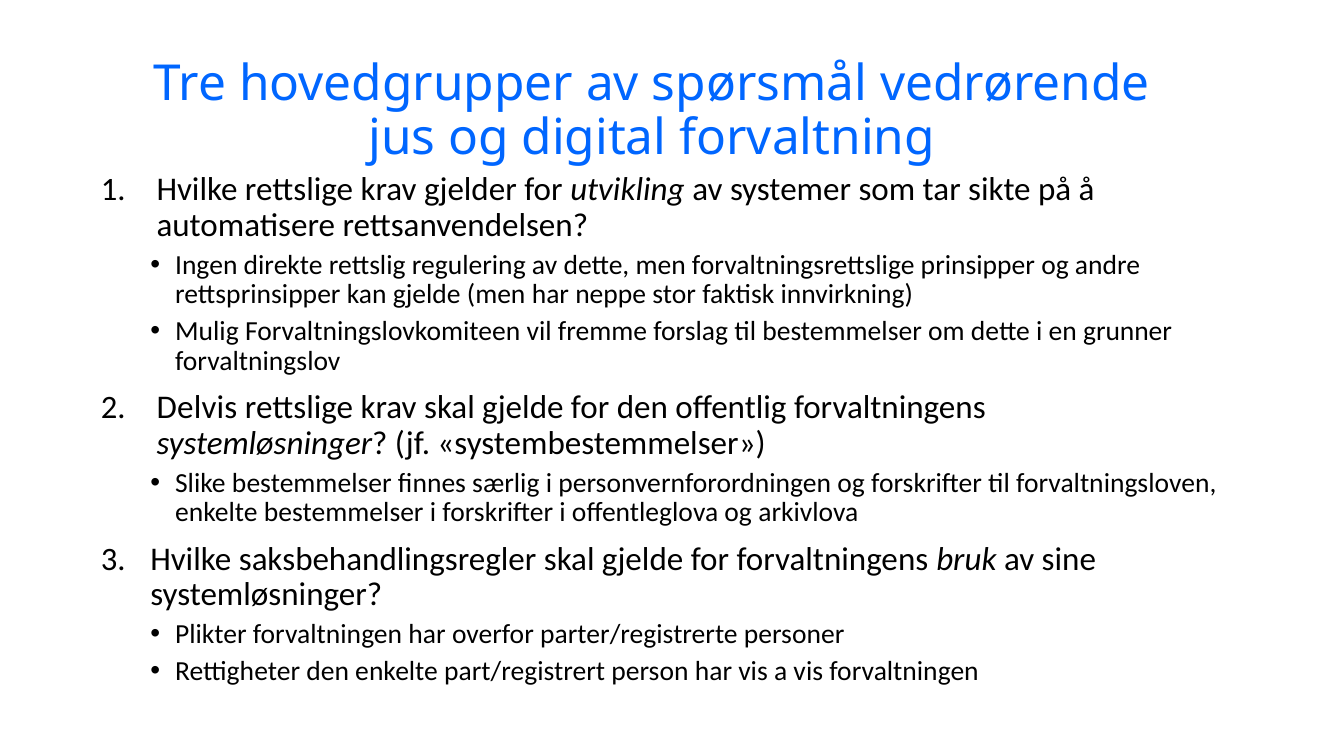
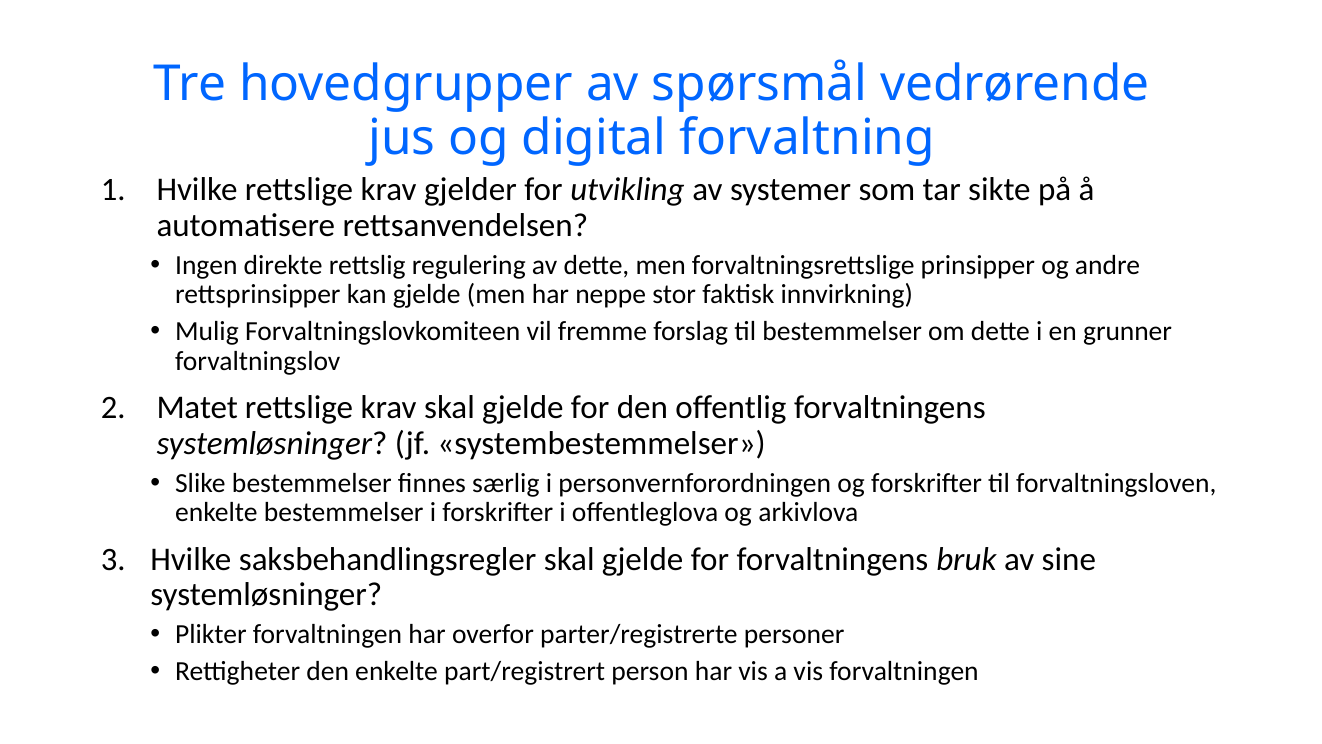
Delvis: Delvis -> Matet
